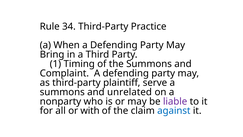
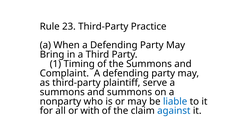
34: 34 -> 23
and unrelated: unrelated -> summons
liable colour: purple -> blue
